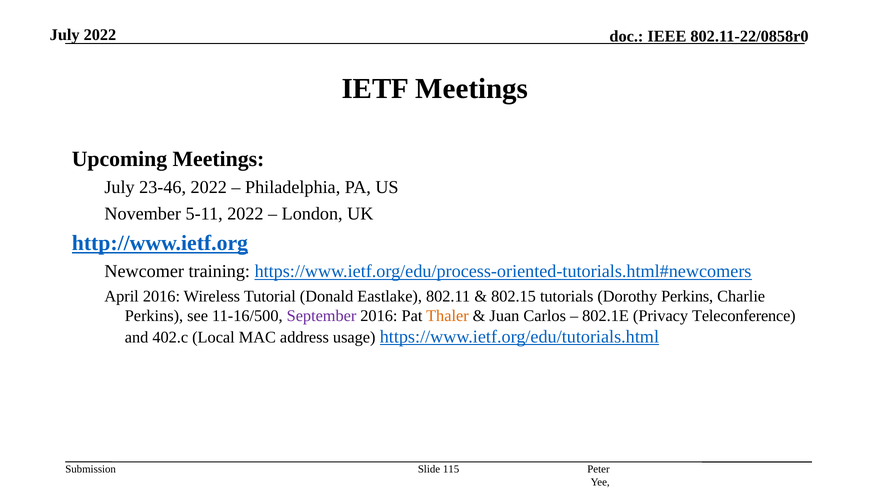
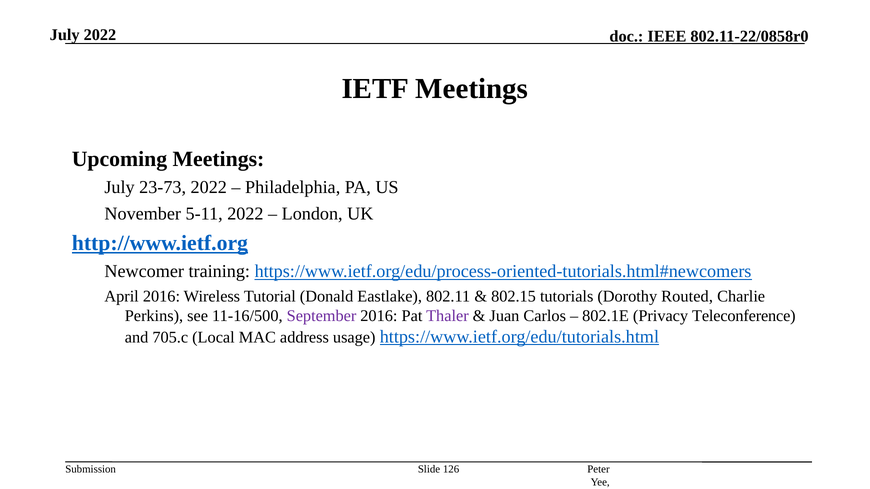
23-46: 23-46 -> 23-73
Dorothy Perkins: Perkins -> Routed
Thaler colour: orange -> purple
402.c: 402.c -> 705.c
115: 115 -> 126
